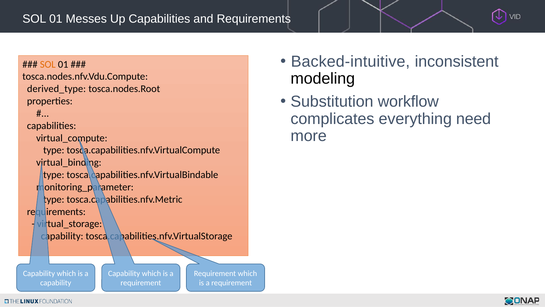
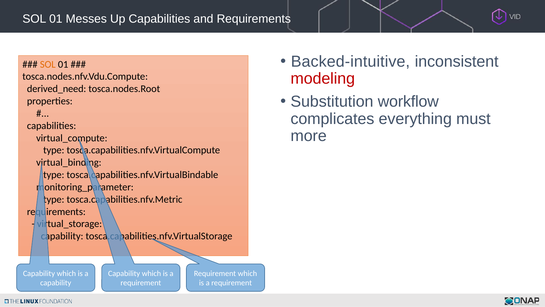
modeling colour: black -> red
derived_type: derived_type -> derived_need
need: need -> must
